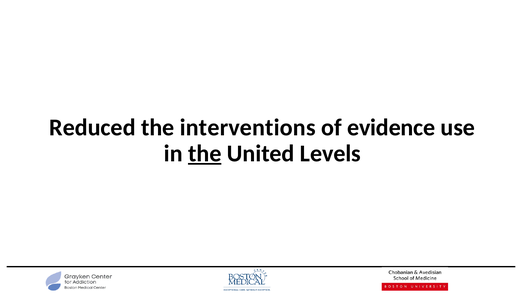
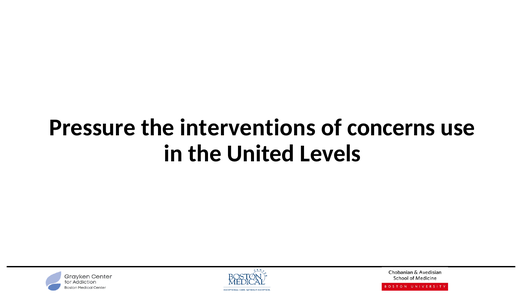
Reduced: Reduced -> Pressure
evidence: evidence -> concerns
the at (205, 153) underline: present -> none
